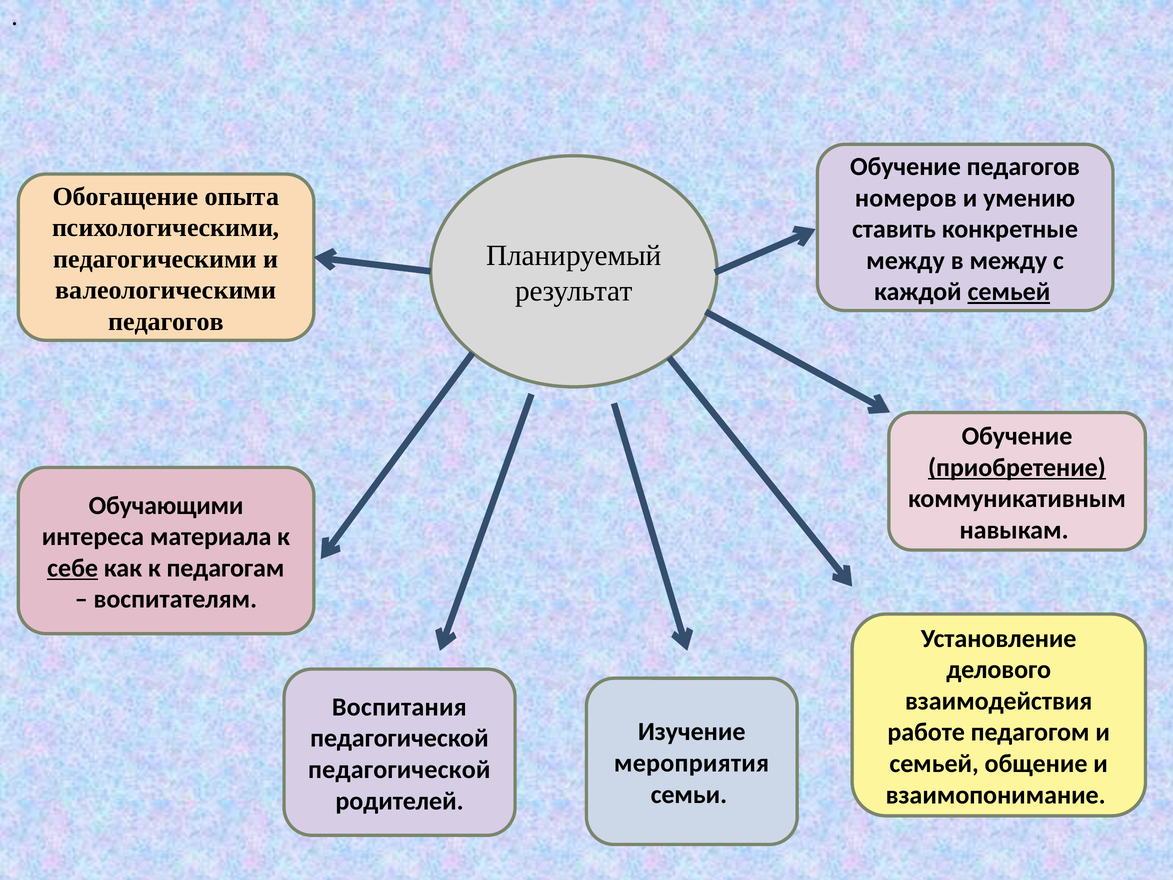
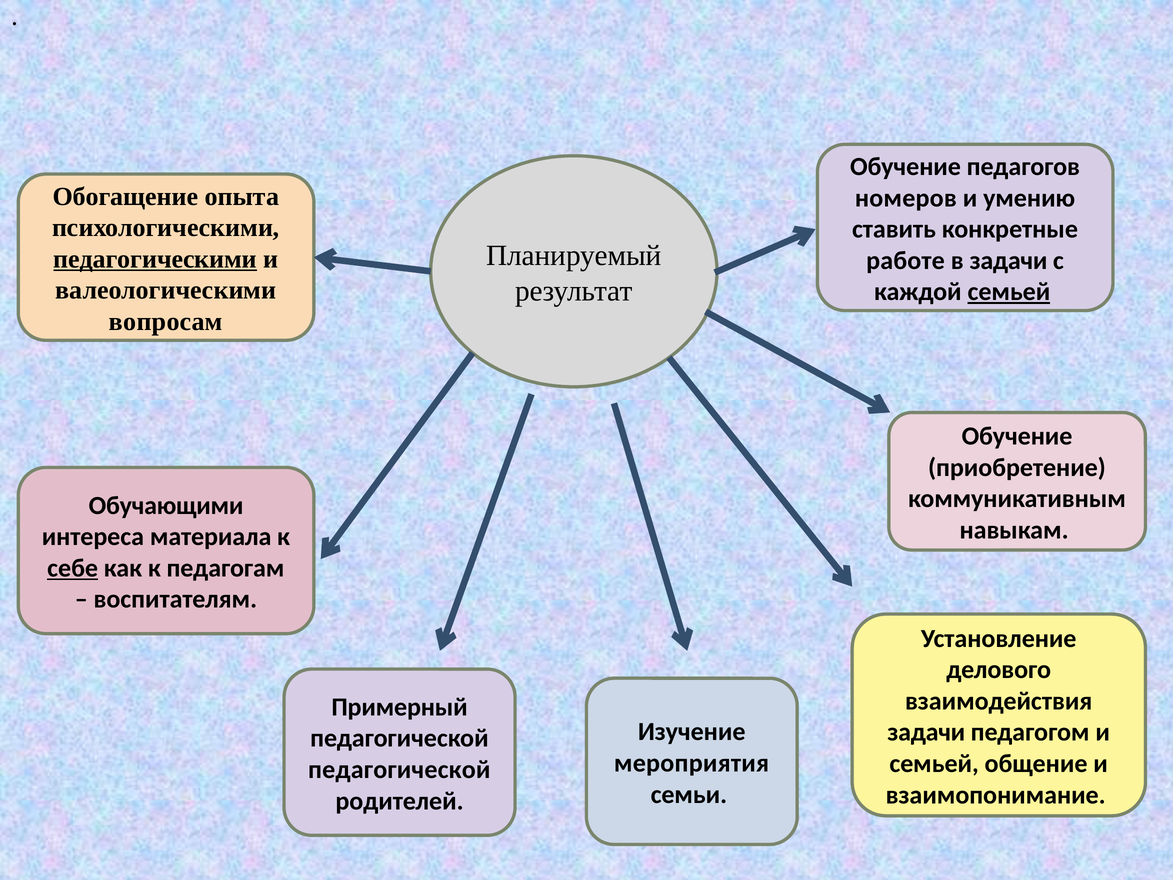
педагогическими underline: none -> present
между at (906, 260): между -> работе
в между: между -> задачи
педагогов at (166, 321): педагогов -> вопросам
приобретение underline: present -> none
Воспитания: Воспитания -> Примерный
работе at (926, 732): работе -> задачи
